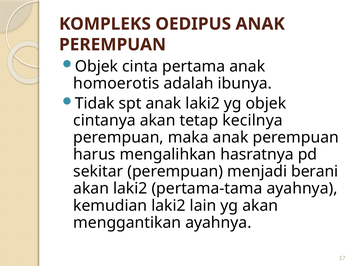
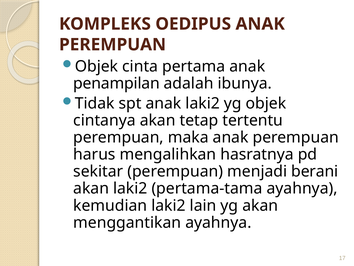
homoerotis: homoerotis -> penampilan
kecilnya: kecilnya -> tertentu
